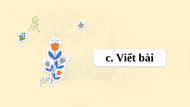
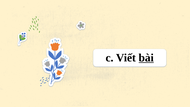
bài underline: none -> present
